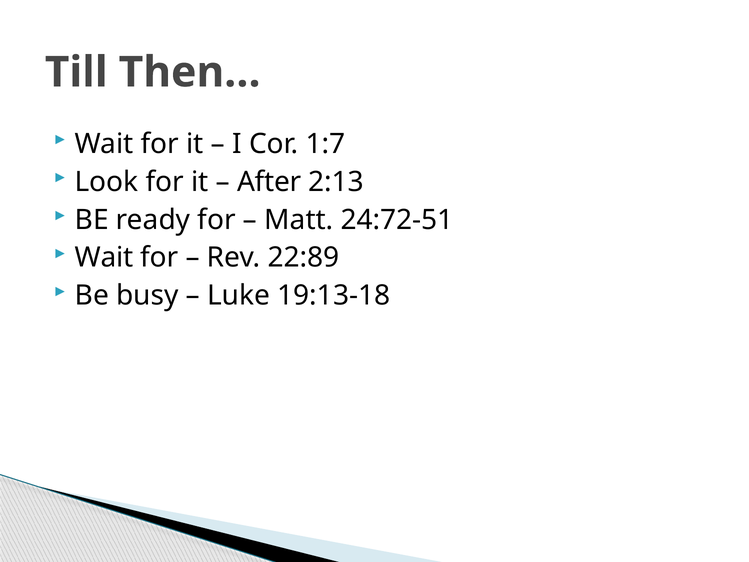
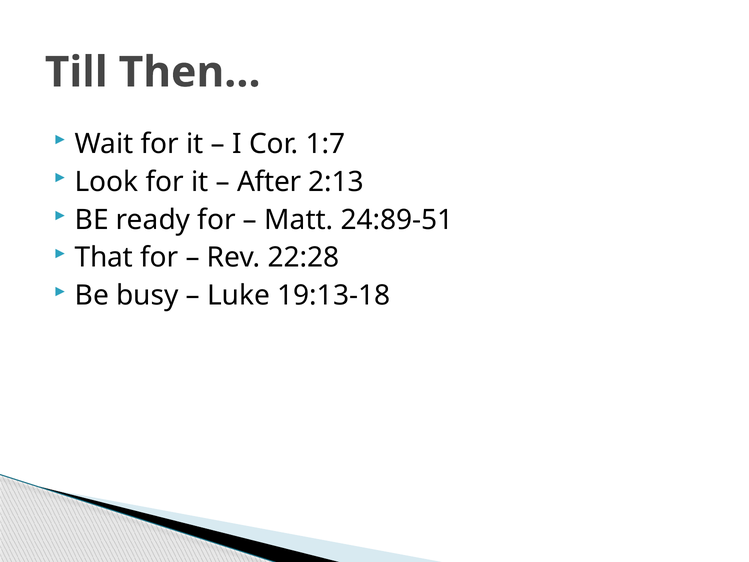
24:72-51: 24:72-51 -> 24:89-51
Wait at (104, 258): Wait -> That
22:89: 22:89 -> 22:28
